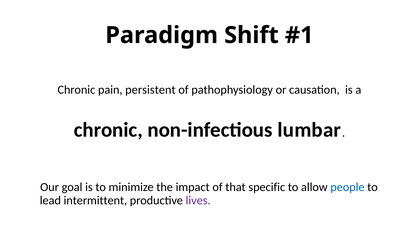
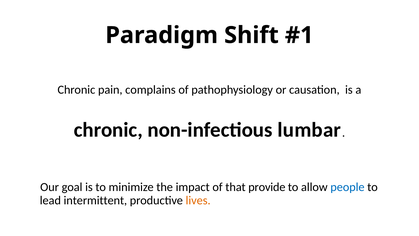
persistent: persistent -> complains
specific: specific -> provide
lives colour: purple -> orange
